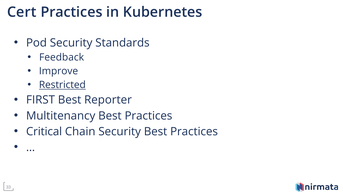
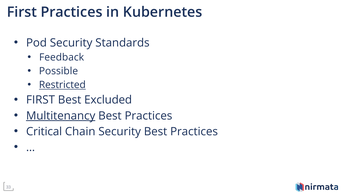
Cert at (22, 12): Cert -> First
Improve: Improve -> Possible
Reporter: Reporter -> Excluded
Multitenancy underline: none -> present
